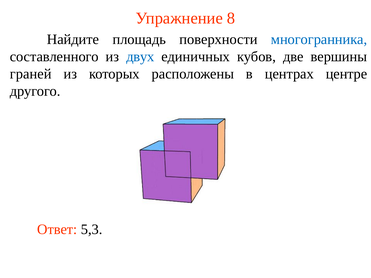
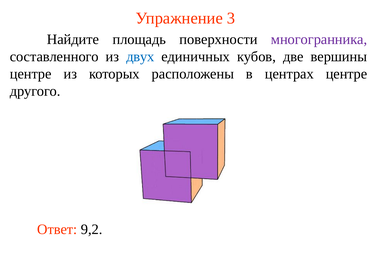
8: 8 -> 3
многогранника colour: blue -> purple
граней at (31, 74): граней -> центре
5,3: 5,3 -> 9,2
